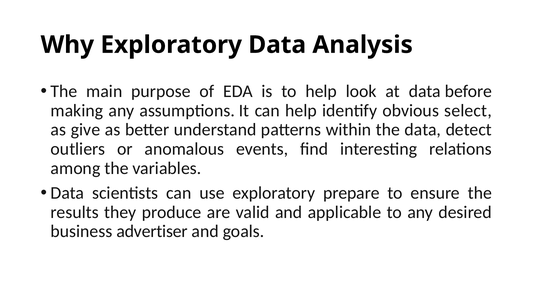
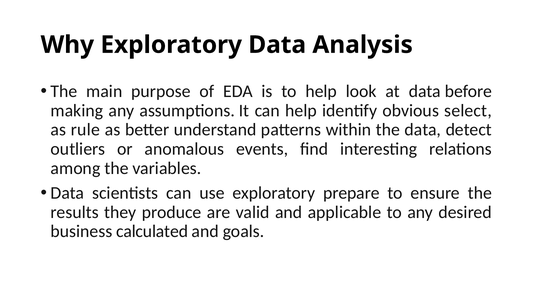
give: give -> rule
advertiser: advertiser -> calculated
